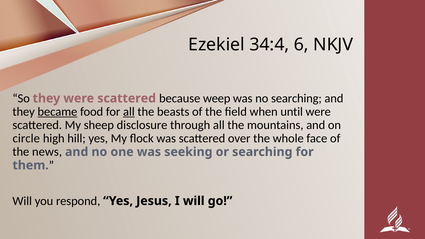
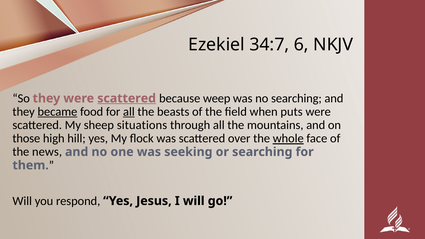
34:4: 34:4 -> 34:7
scattered at (127, 98) underline: none -> present
until: until -> puts
disclosure: disclosure -> situations
circle: circle -> those
whole underline: none -> present
